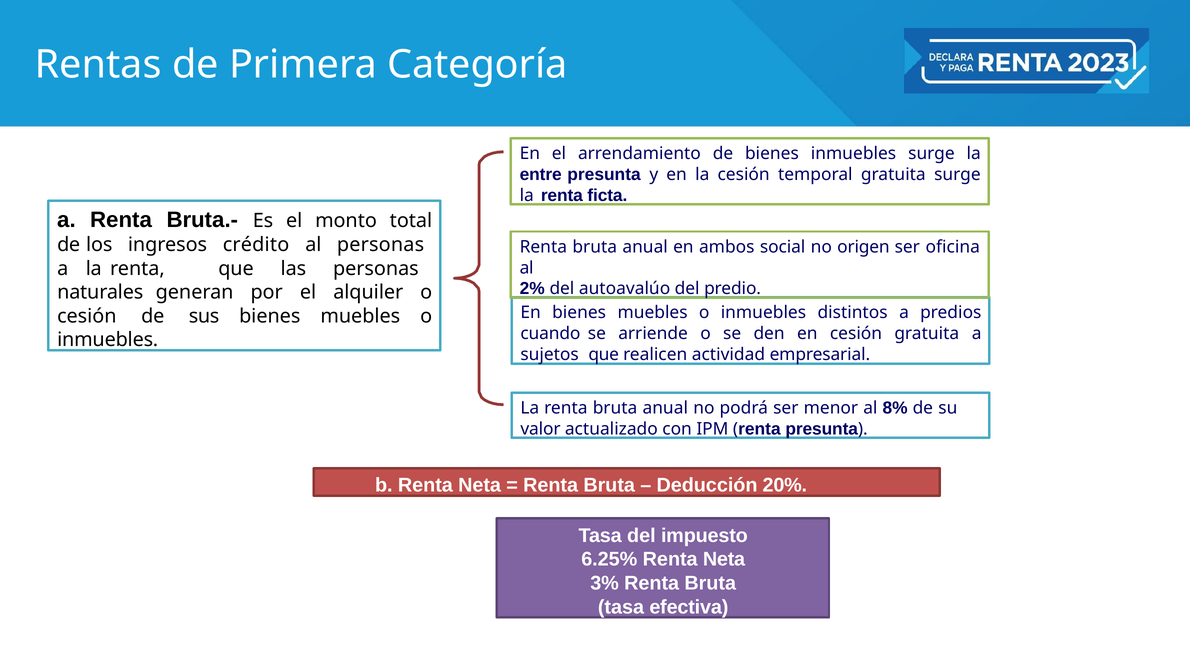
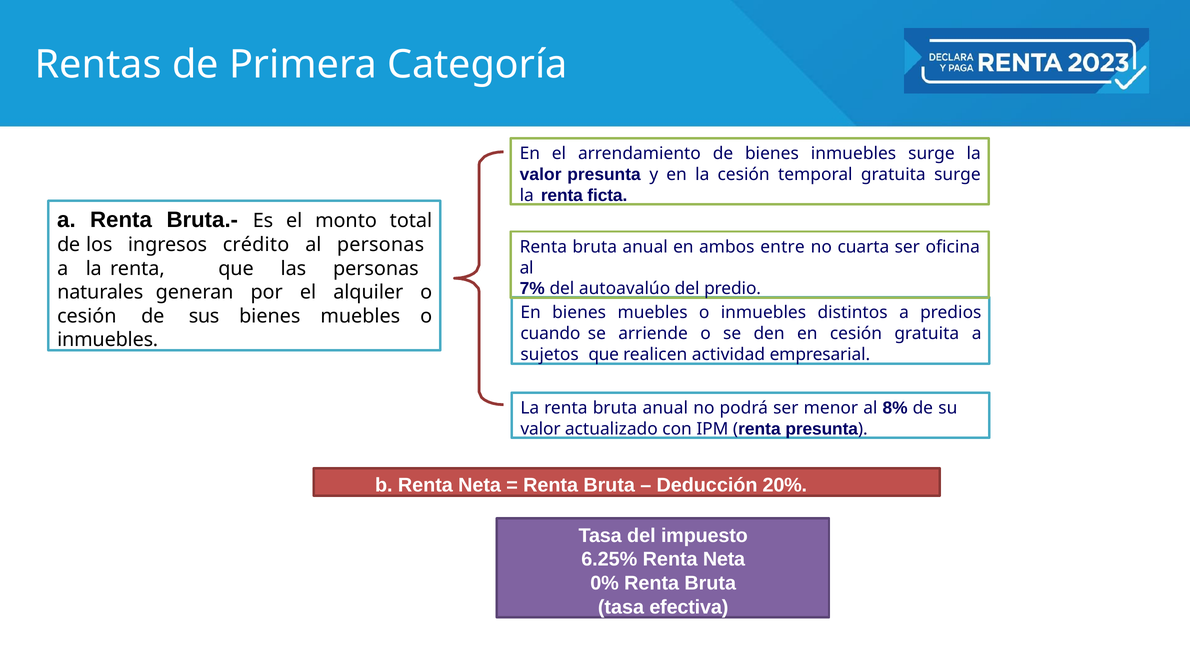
entre at (541, 175): entre -> valor
social: social -> entre
origen: origen -> cuarta
2%: 2% -> 7%
3%: 3% -> 0%
